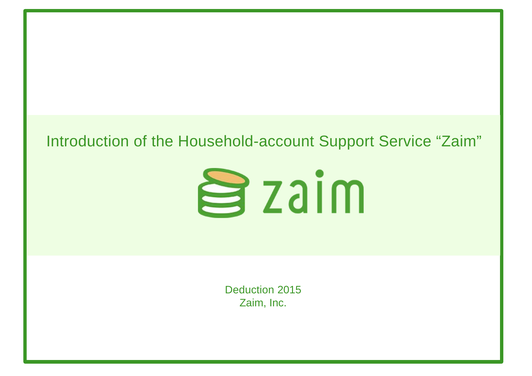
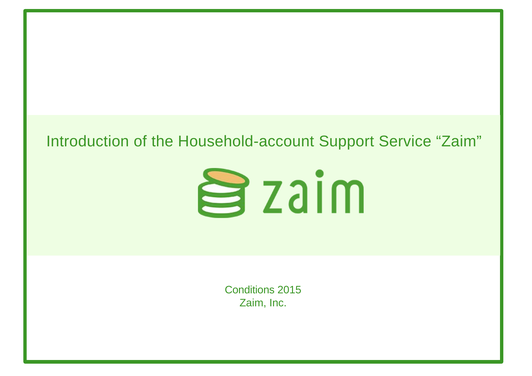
Deduction: Deduction -> Conditions
